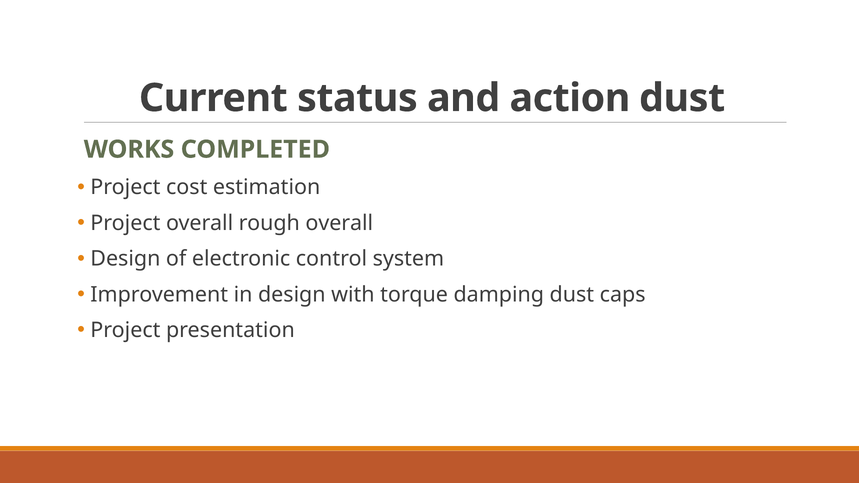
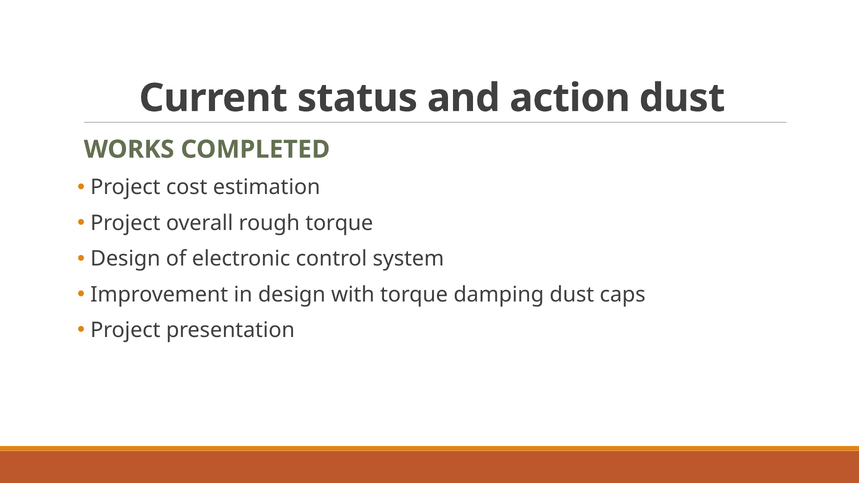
rough overall: overall -> torque
